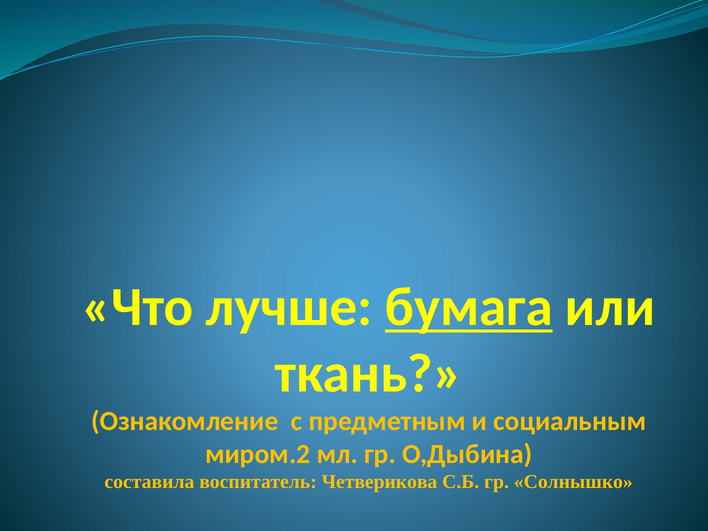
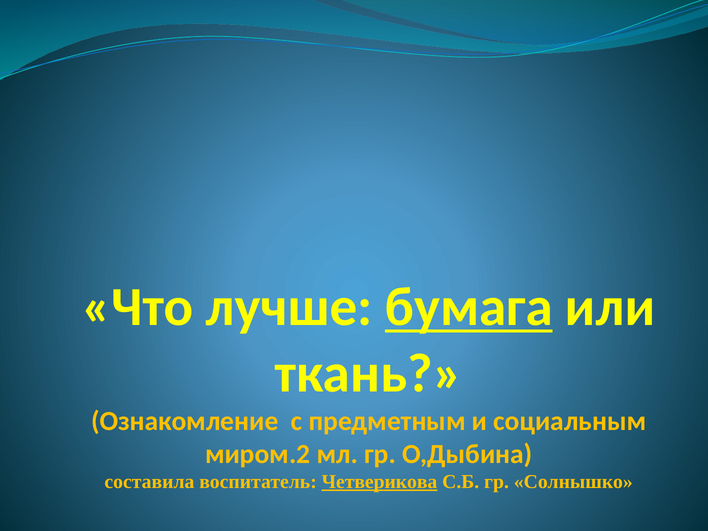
Четверикова underline: none -> present
